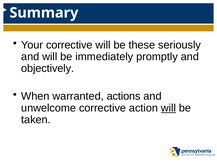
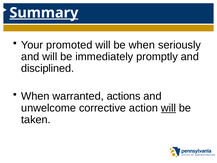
Summary underline: none -> present
Your corrective: corrective -> promoted
be these: these -> when
objectively: objectively -> disciplined
